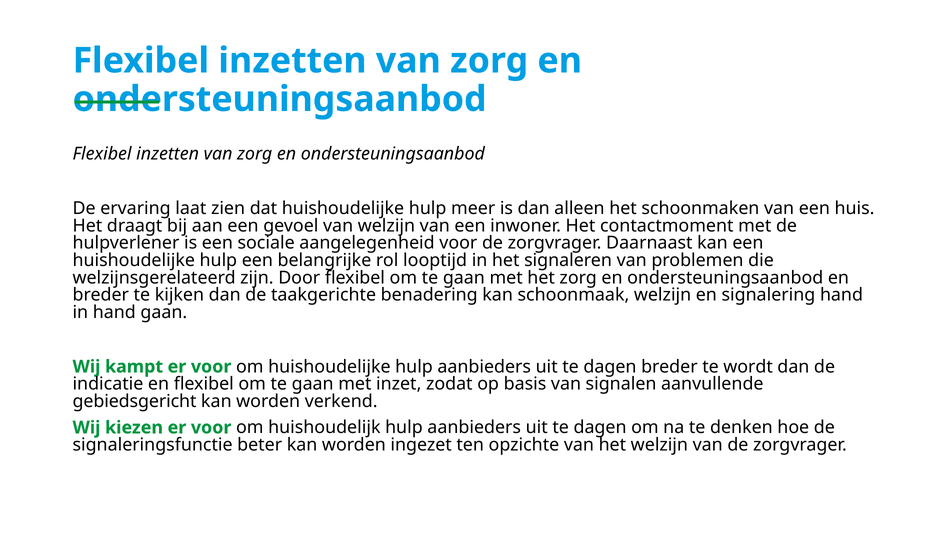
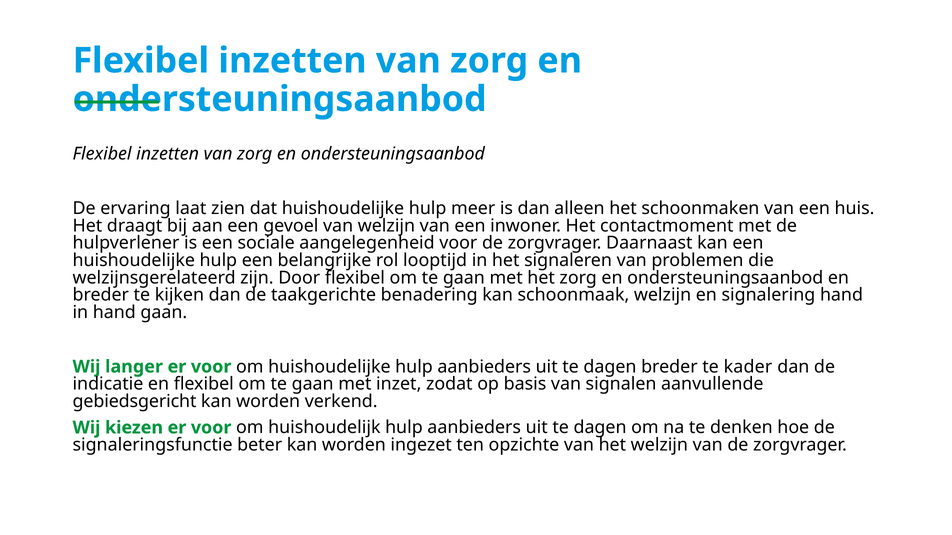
kampt: kampt -> langer
wordt: wordt -> kader
